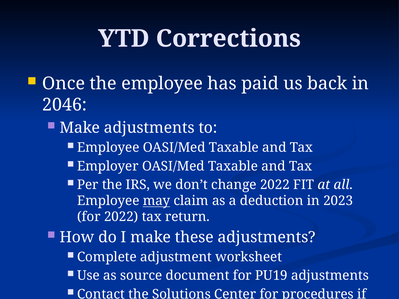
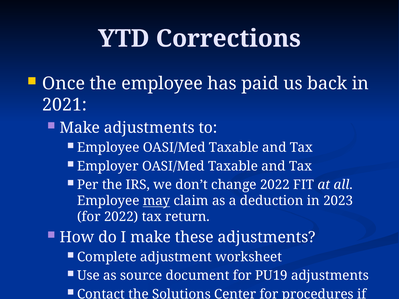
2046: 2046 -> 2021
